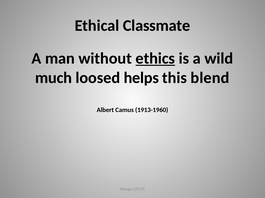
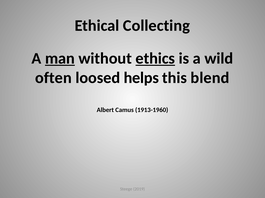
Classmate: Classmate -> Collecting
man underline: none -> present
much: much -> often
